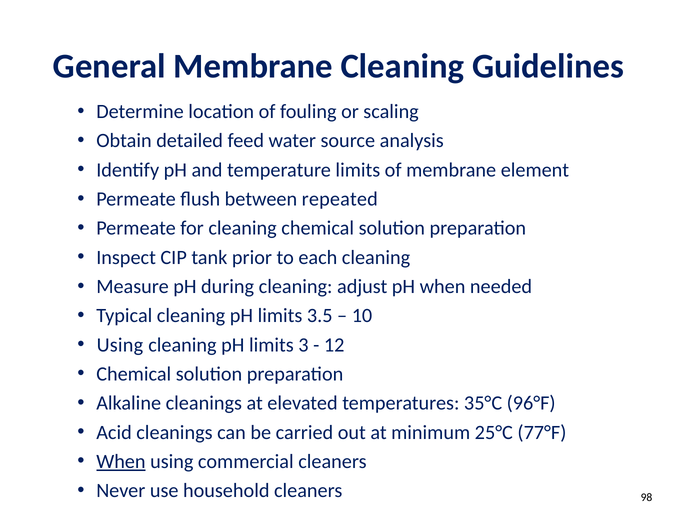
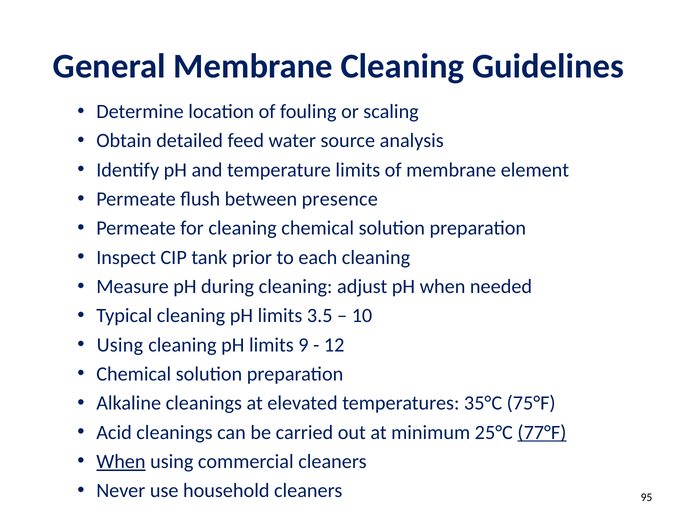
repeated: repeated -> presence
3: 3 -> 9
96°F: 96°F -> 75°F
77°F underline: none -> present
98: 98 -> 95
